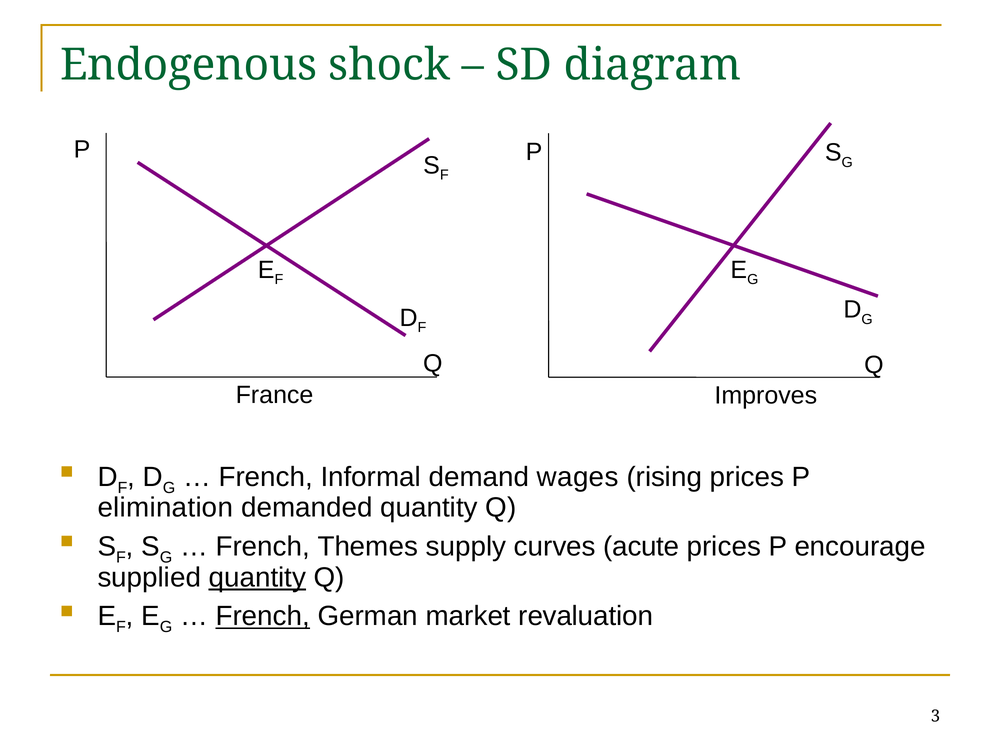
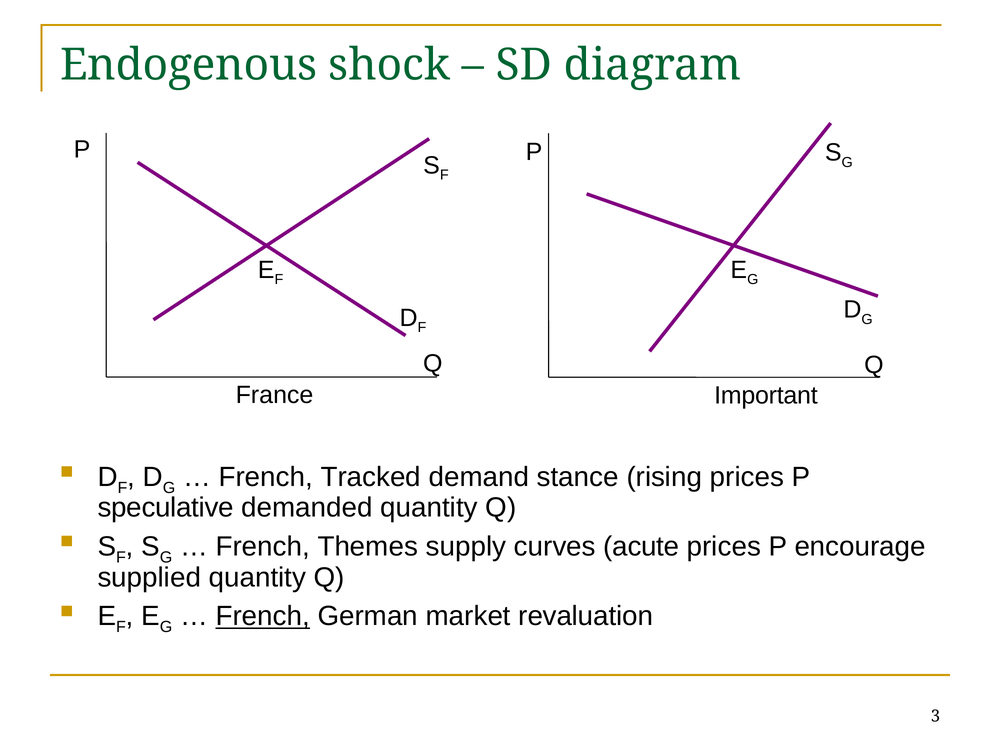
Improves: Improves -> Important
Informal: Informal -> Tracked
wages: wages -> stance
elimination: elimination -> speculative
quantity at (257, 577) underline: present -> none
